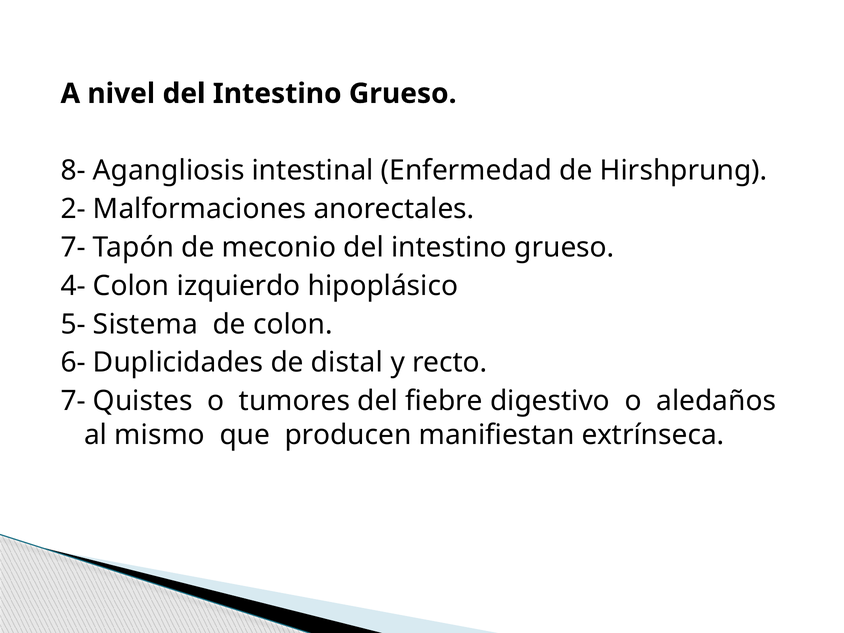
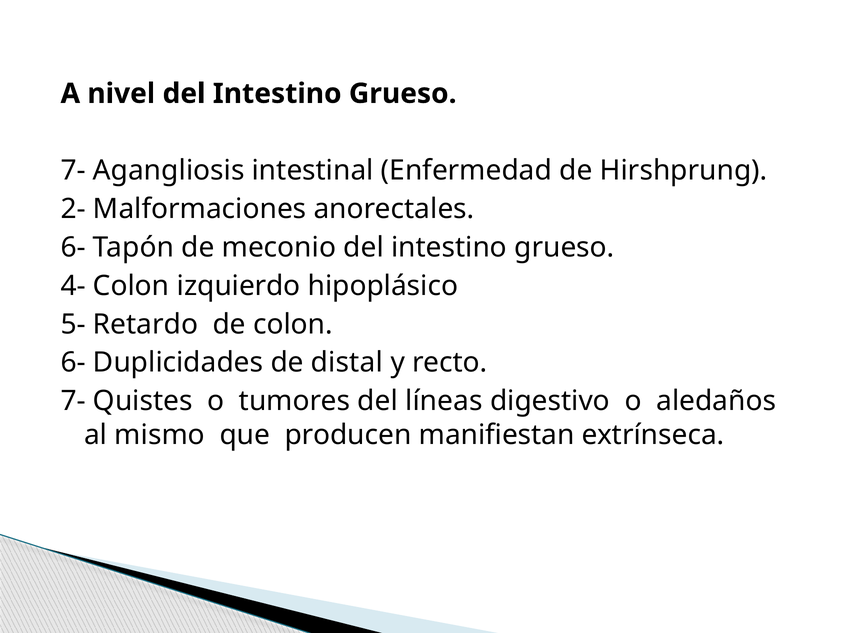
8- at (73, 170): 8- -> 7-
7- at (73, 247): 7- -> 6-
Sistema: Sistema -> Retardo
fiebre: fiebre -> líneas
